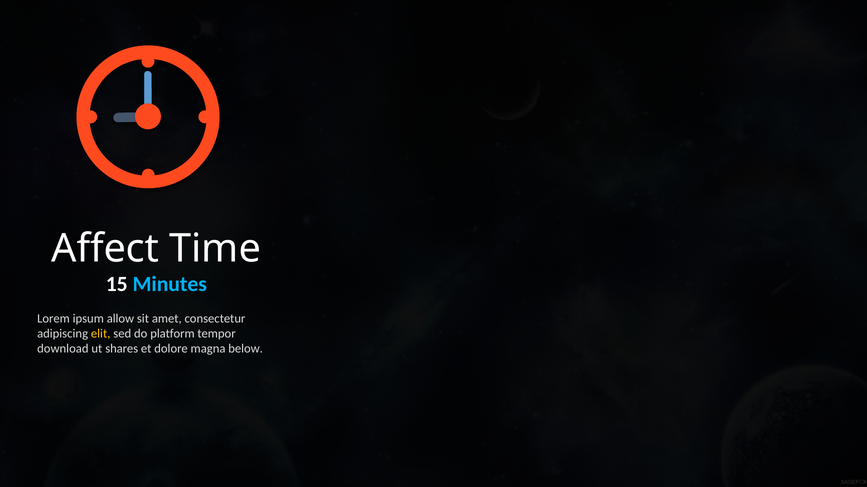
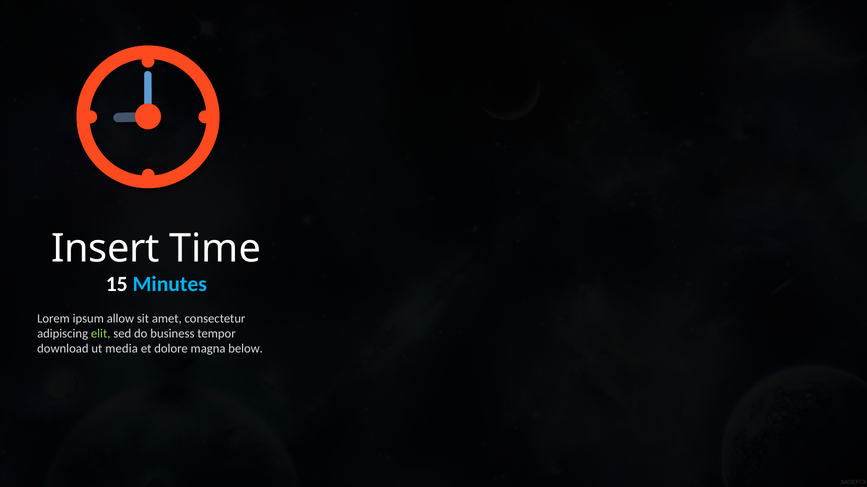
Affect: Affect -> Insert
elit colour: yellow -> light green
platform: platform -> business
shares: shares -> media
